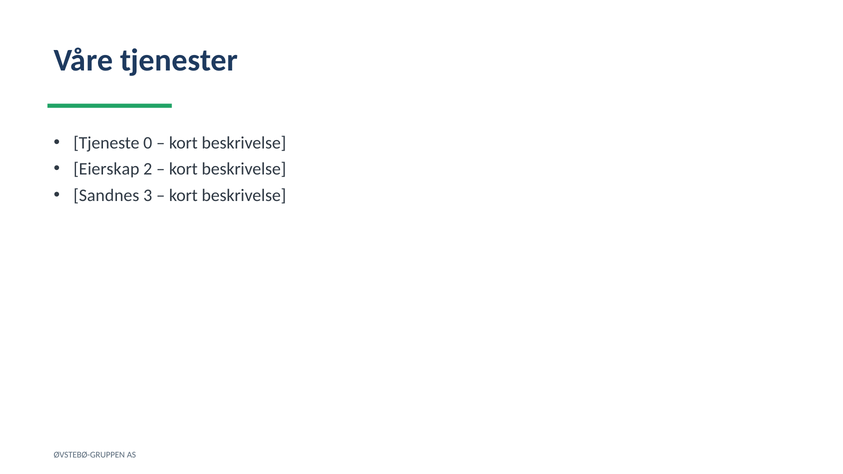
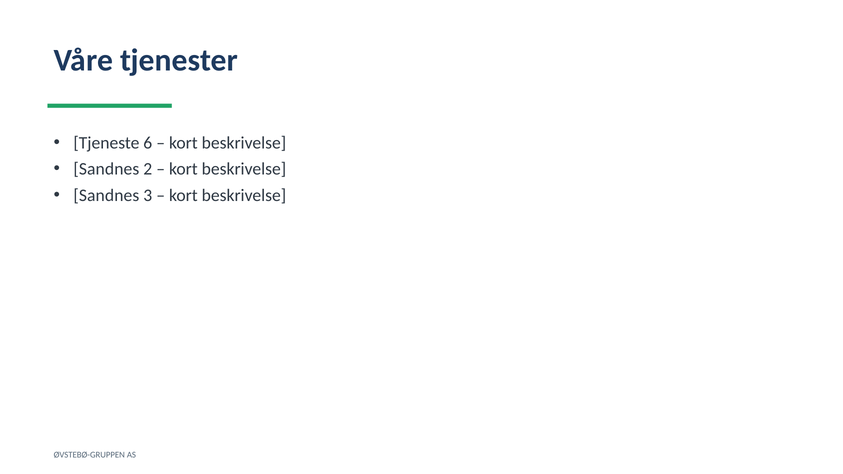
0: 0 -> 6
Eierskap at (106, 169): Eierskap -> Sandnes
